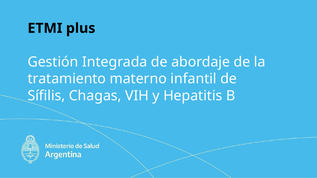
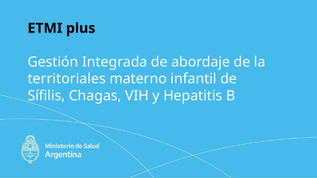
tratamiento: tratamiento -> territoriales
